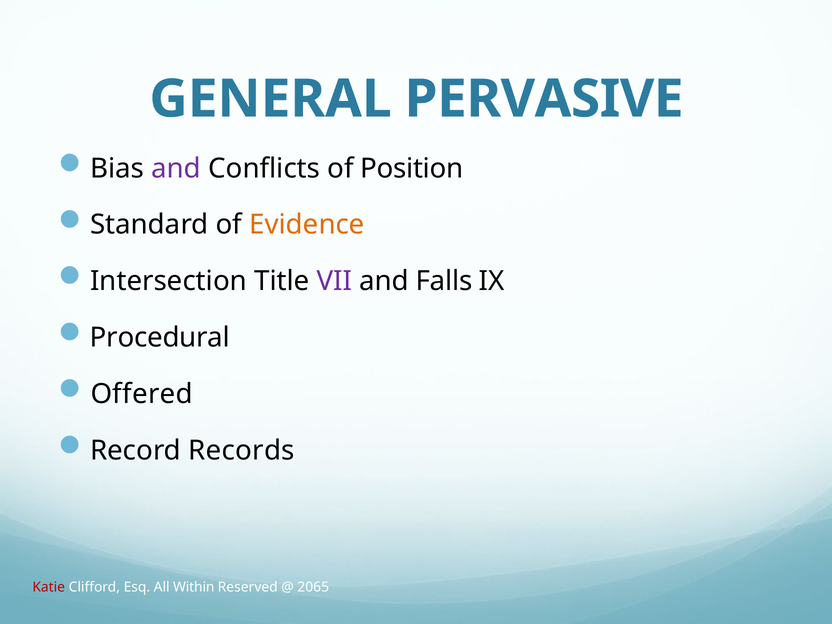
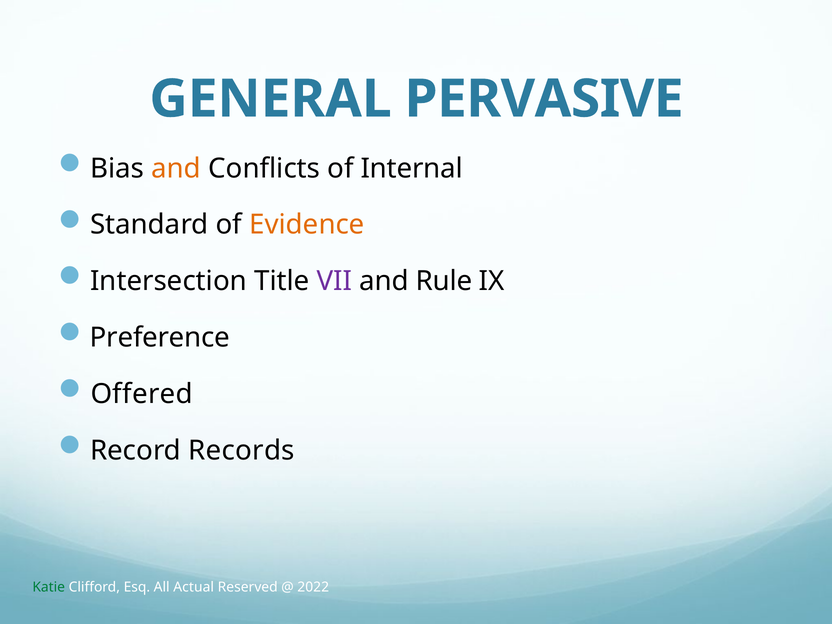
and at (176, 168) colour: purple -> orange
Position: Position -> Internal
Falls: Falls -> Rule
Procedural: Procedural -> Preference
Katie colour: red -> green
Within: Within -> Actual
2065: 2065 -> 2022
